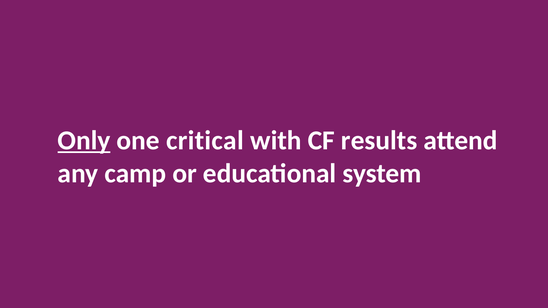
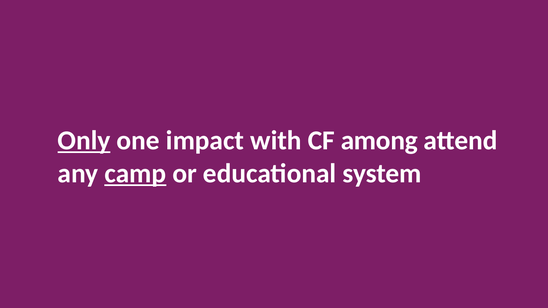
critical: critical -> impact
results: results -> among
camp underline: none -> present
